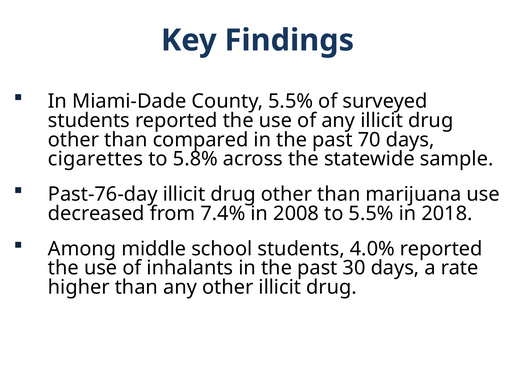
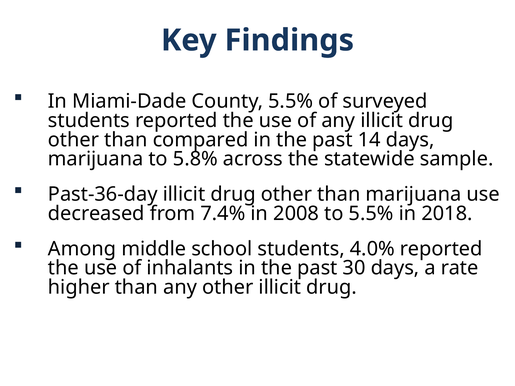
70: 70 -> 14
cigarettes at (96, 159): cigarettes -> marijuana
Past-76-day: Past-76-day -> Past-36-day
